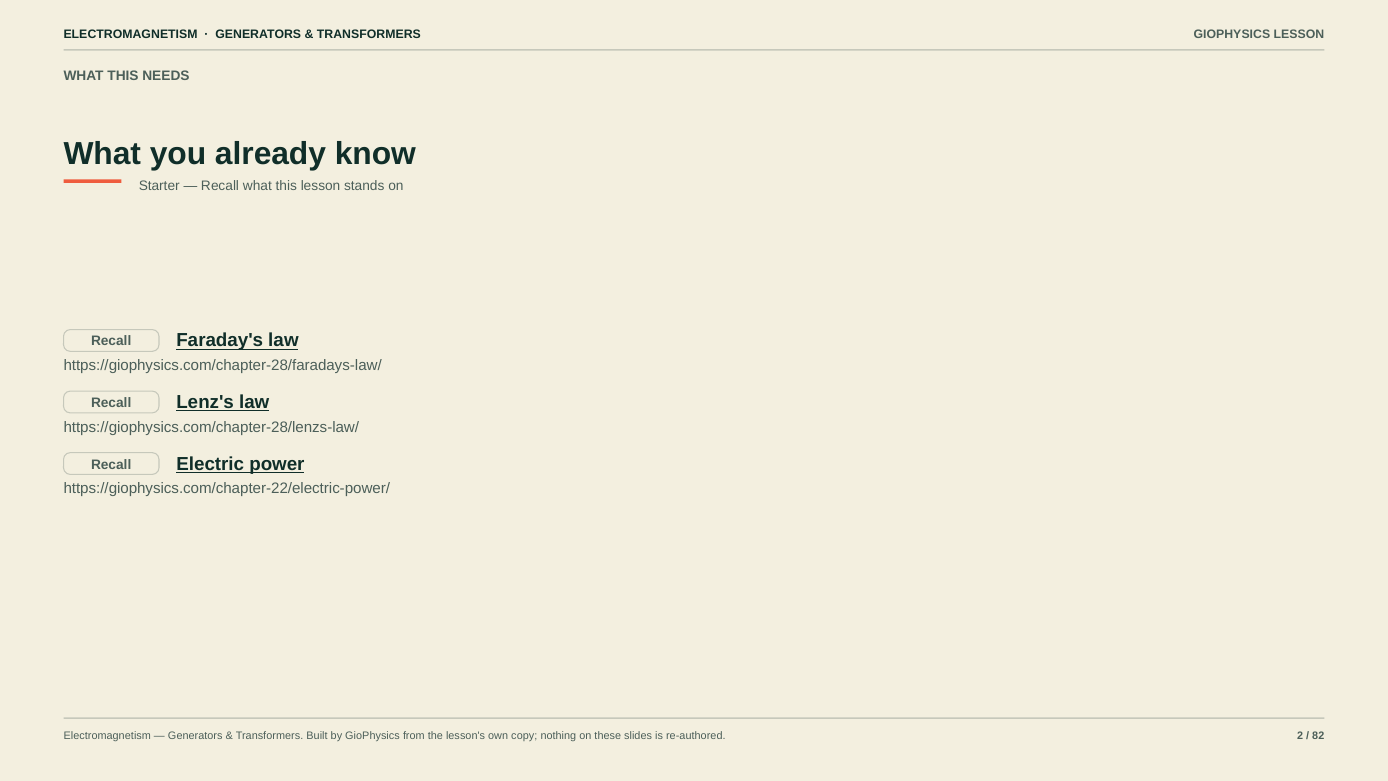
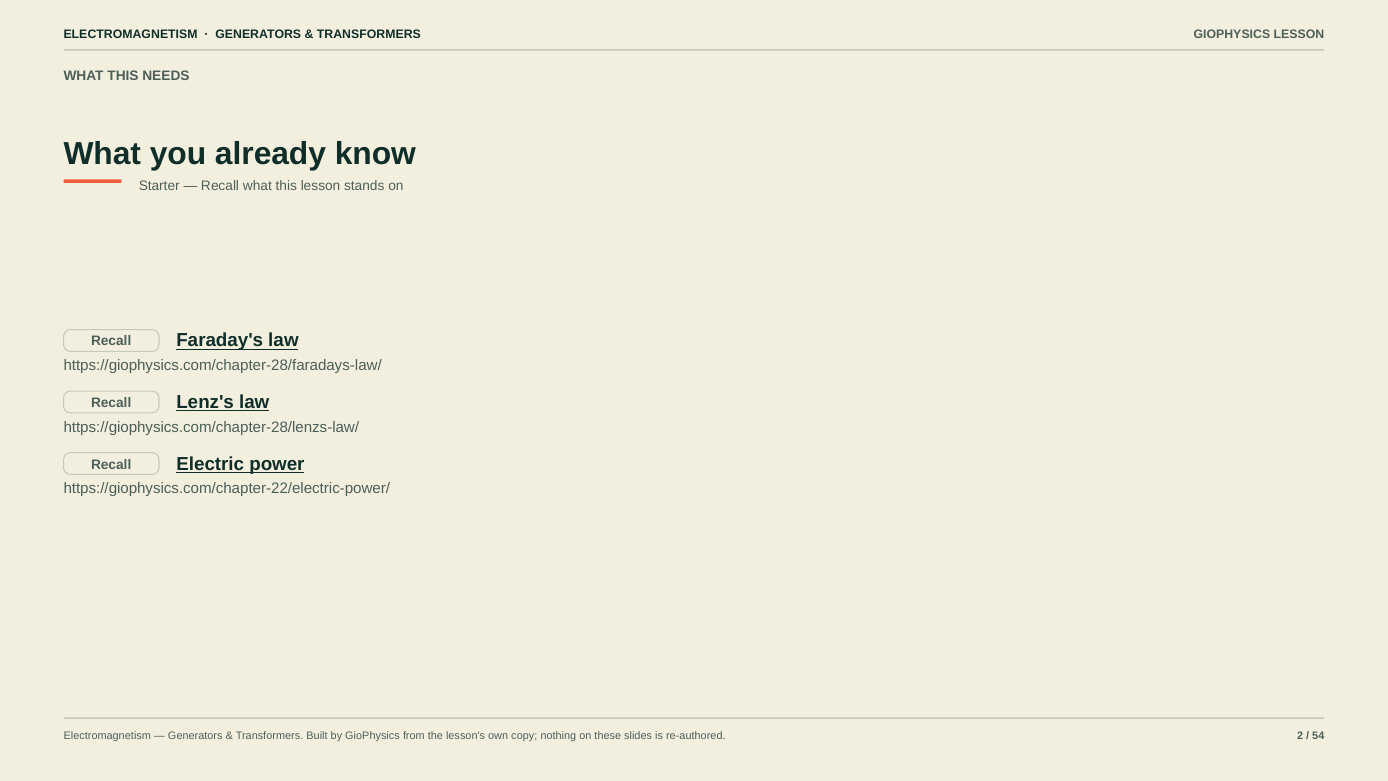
82: 82 -> 54
